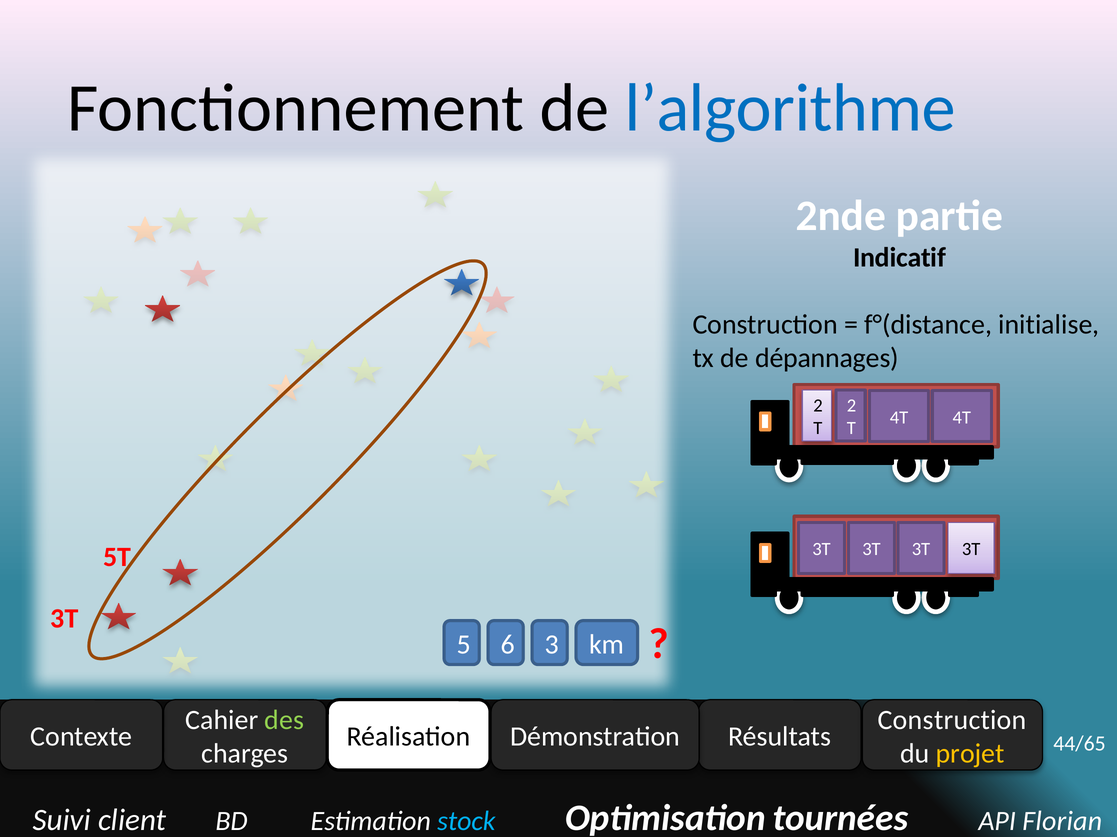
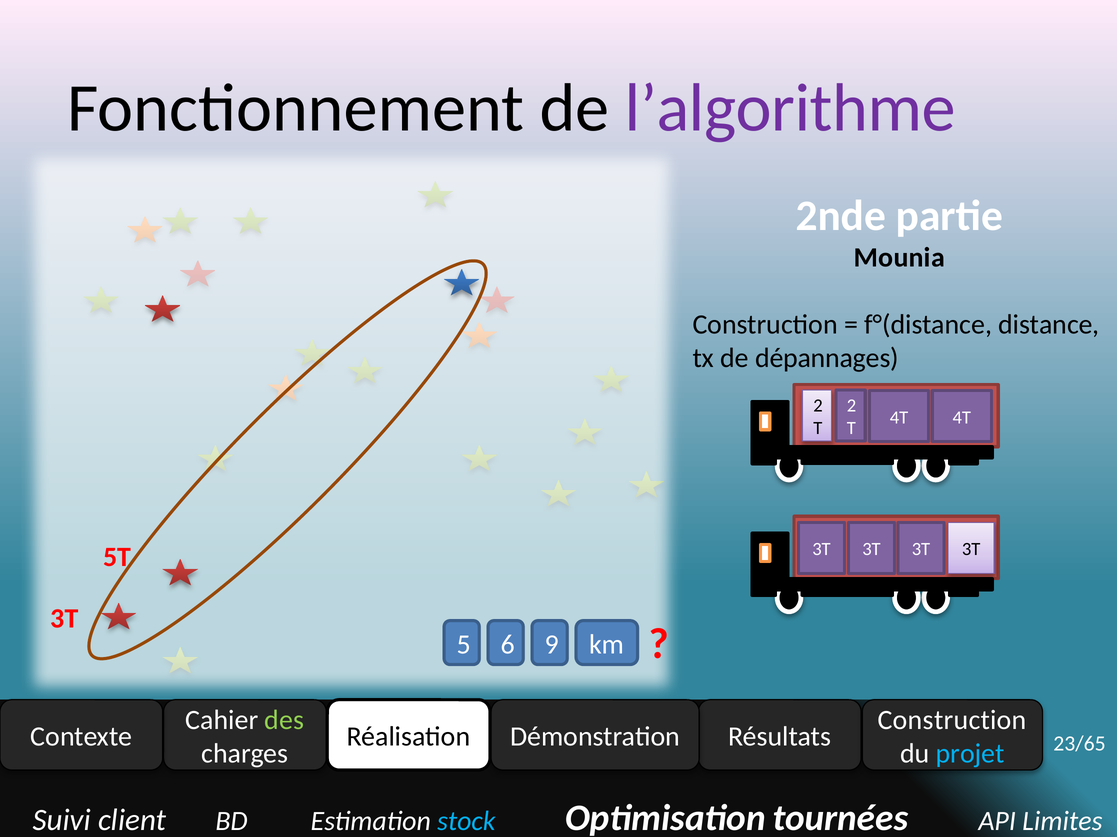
l’algorithme colour: blue -> purple
Indicatif: Indicatif -> Mounia
initialise: initialise -> distance
3: 3 -> 9
44/65: 44/65 -> 23/65
projet colour: yellow -> light blue
Florian: Florian -> Limites
